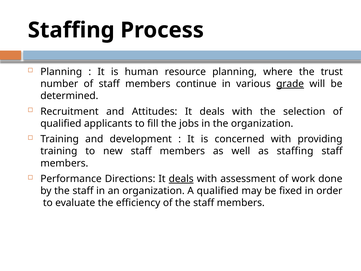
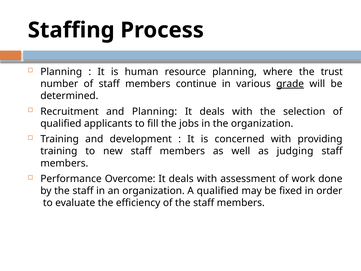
and Attitudes: Attitudes -> Planning
as staffing: staffing -> judging
Directions: Directions -> Overcome
deals at (181, 179) underline: present -> none
